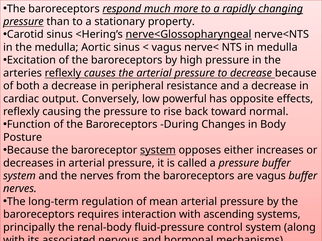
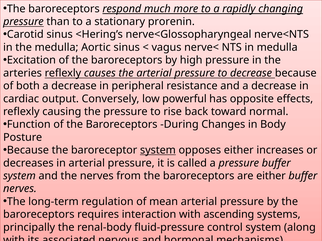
property: property -> prorenin
nerve<Glossopharyngeal underline: present -> none
are vagus: vagus -> either
